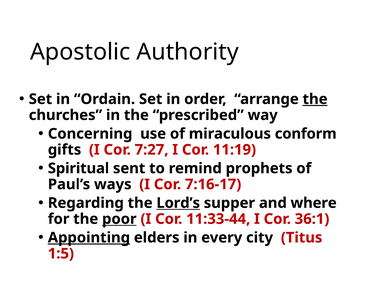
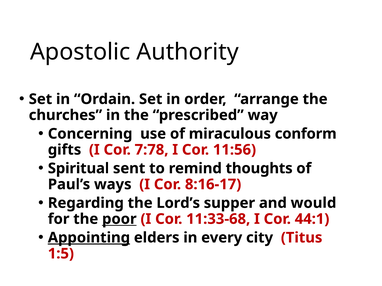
the at (315, 99) underline: present -> none
7:27: 7:27 -> 7:78
11:19: 11:19 -> 11:56
prophets: prophets -> thoughts
7:16-17: 7:16-17 -> 8:16-17
Lord’s underline: present -> none
where: where -> would
11:33-44: 11:33-44 -> 11:33-68
36:1: 36:1 -> 44:1
